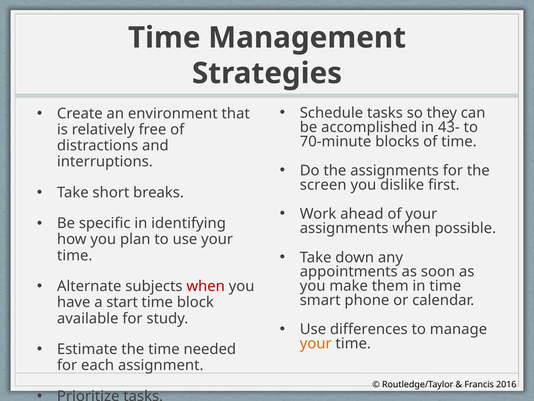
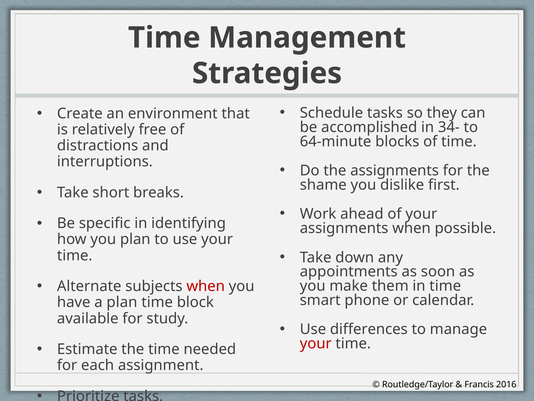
43-: 43- -> 34-
70-minute: 70-minute -> 64-minute
screen: screen -> shame
a start: start -> plan
your at (316, 343) colour: orange -> red
